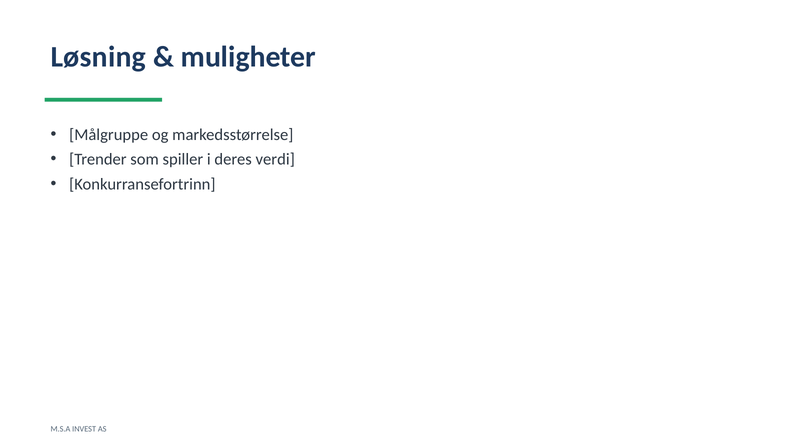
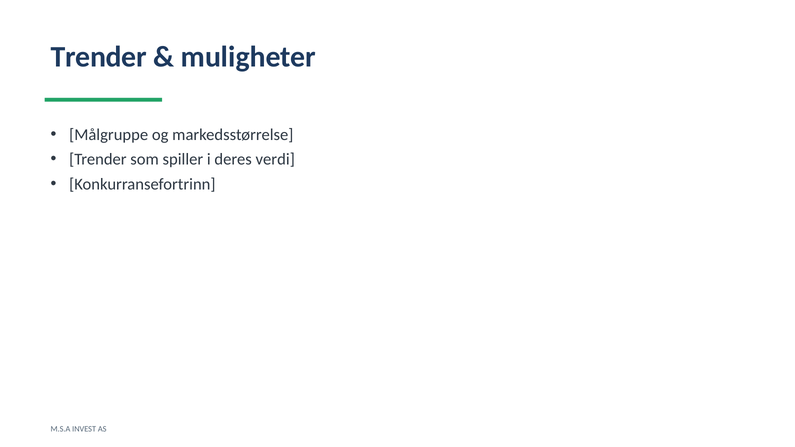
Løsning at (98, 57): Løsning -> Trender
